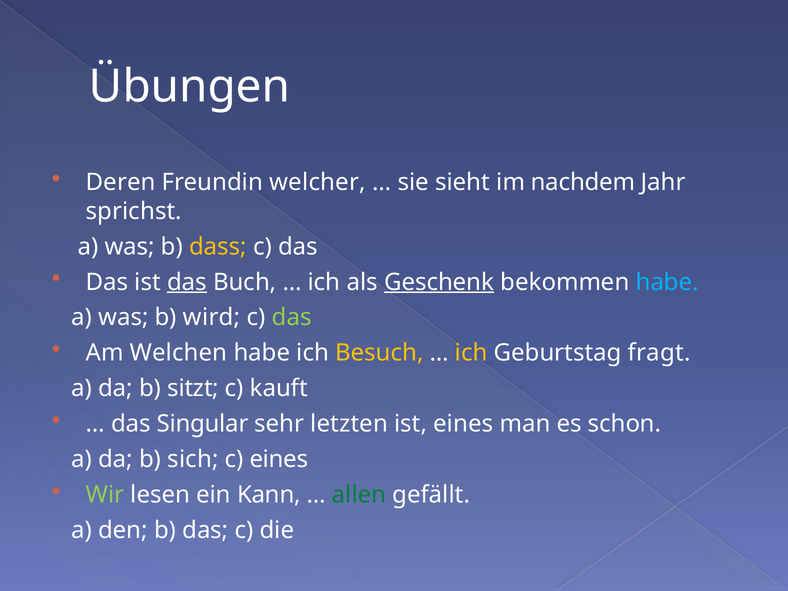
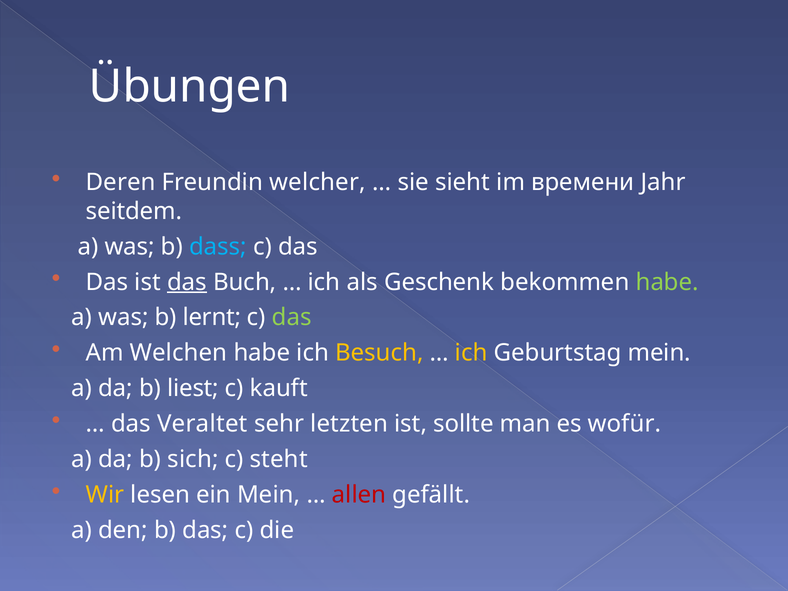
nachdem: nachdem -> времени
sprichst: sprichst -> seitdem
dass colour: yellow -> light blue
Geschenk underline: present -> none
habe at (667, 282) colour: light blue -> light green
wird: wird -> lernt
Geburtstag fragt: fragt -> mein
sitzt: sitzt -> liest
Singular: Singular -> Veraltet
ist eines: eines -> sollte
schon: schon -> wofür
c eines: eines -> steht
Wir colour: light green -> yellow
ein Kann: Kann -> Mein
allen colour: green -> red
